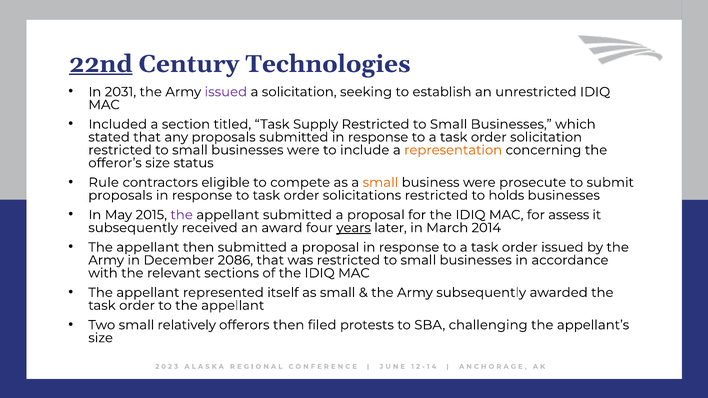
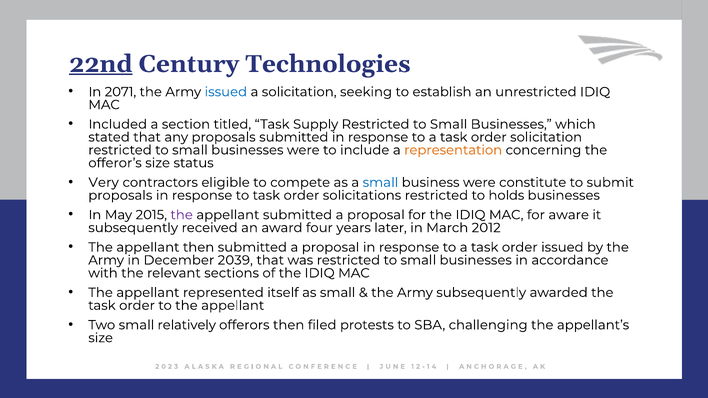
2031: 2031 -> 2071
issued at (226, 92) colour: purple -> blue
Rule: Rule -> Very
small at (380, 183) colour: orange -> blue
prosecute: prosecute -> constitute
assess: assess -> aware
years underline: present -> none
2014: 2014 -> 2012
2086: 2086 -> 2039
